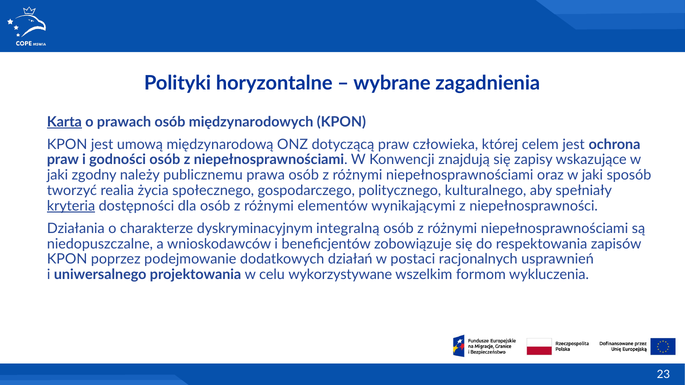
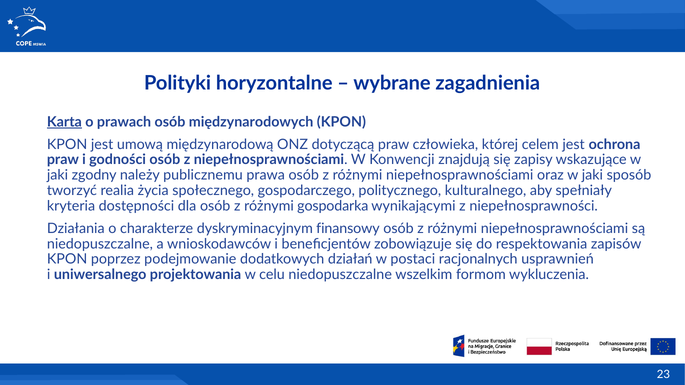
kryteria underline: present -> none
elementów: elementów -> gospodarka
integralną: integralną -> finansowy
celu wykorzystywane: wykorzystywane -> niedopuszczalne
